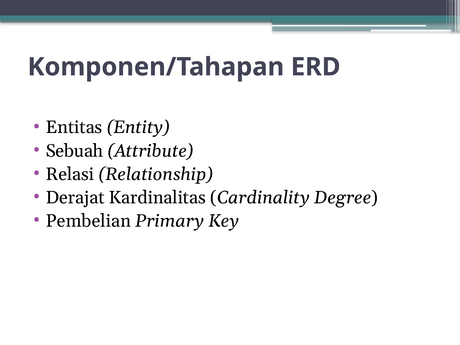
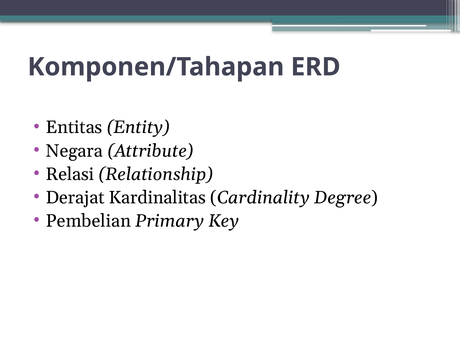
Sebuah: Sebuah -> Negara
